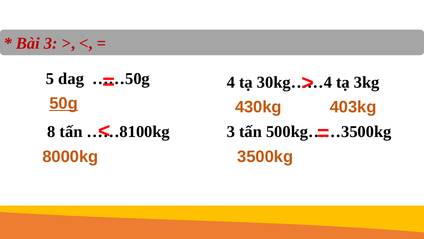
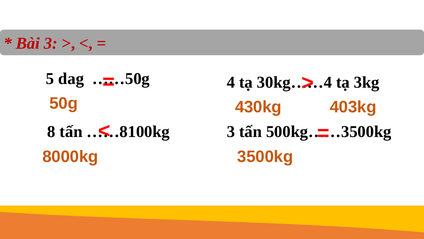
50g underline: present -> none
